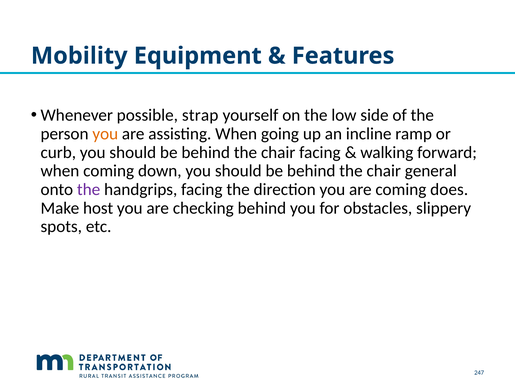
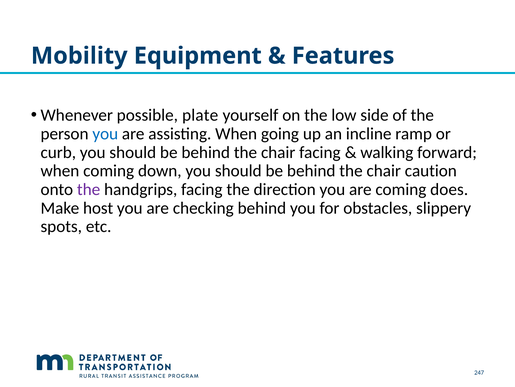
strap: strap -> plate
you at (105, 134) colour: orange -> blue
general: general -> caution
